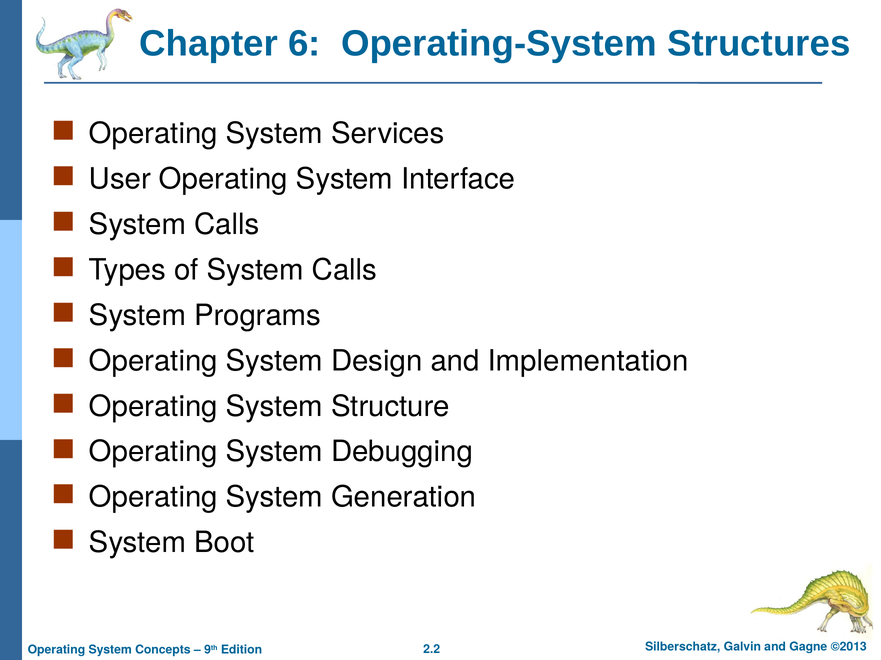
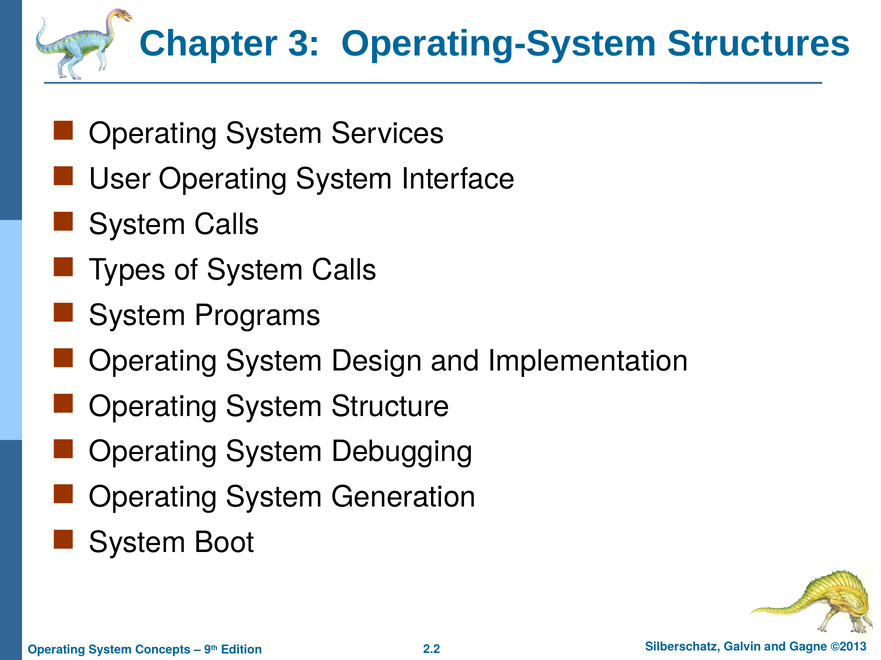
6: 6 -> 3
